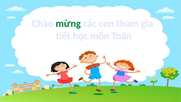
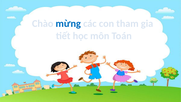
mừng colour: green -> blue
